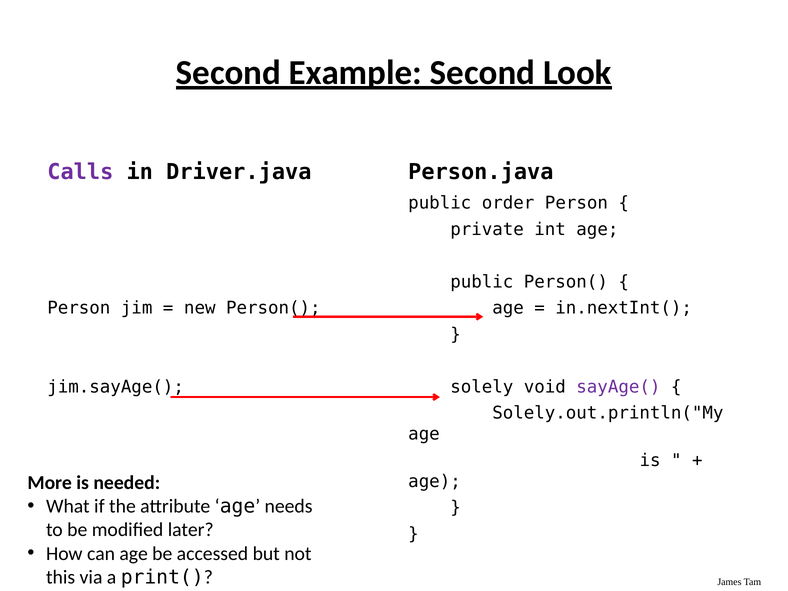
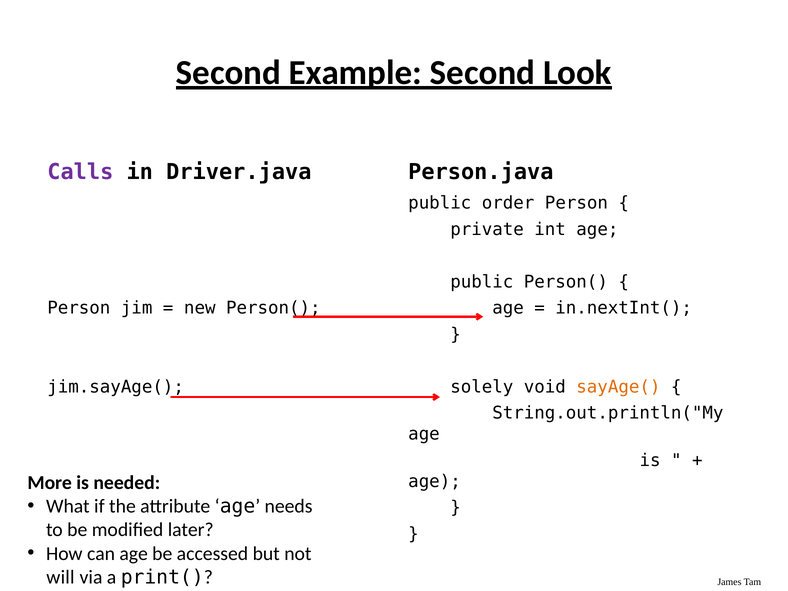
sayAge( colour: purple -> orange
Solely.out.println("My: Solely.out.println("My -> String.out.println("My
this: this -> will
